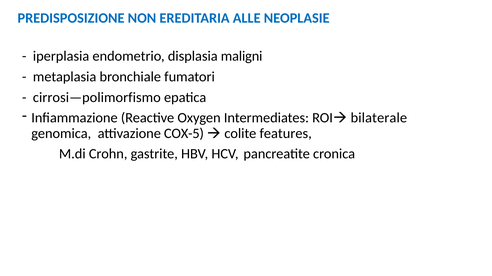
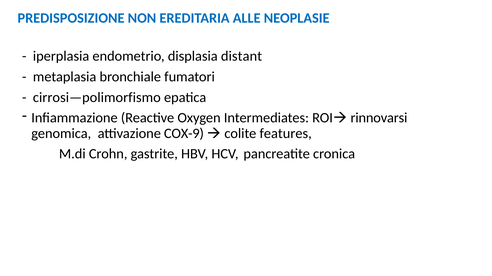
maligni: maligni -> distant
bilaterale: bilaterale -> rinnovarsi
COX-5: COX-5 -> COX-9
